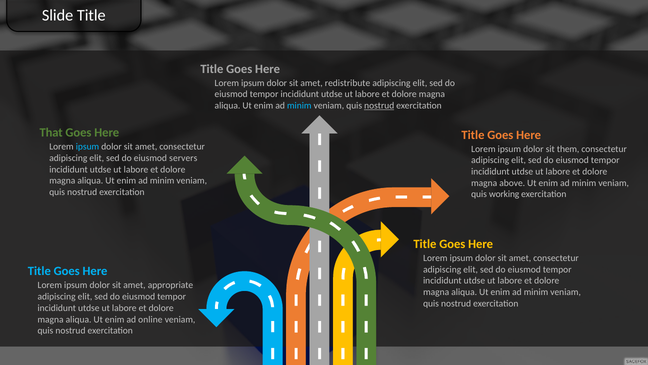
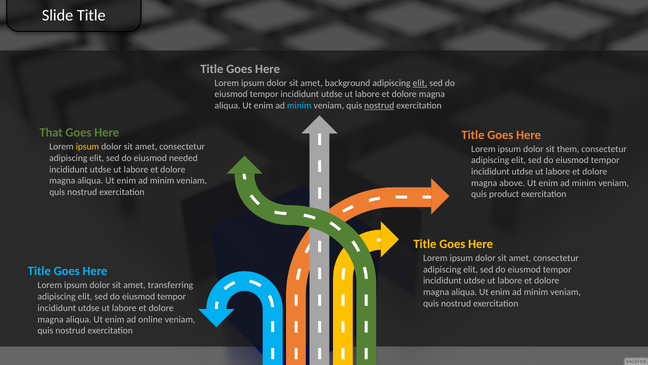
redistribute: redistribute -> background
elit at (420, 83) underline: none -> present
ipsum at (87, 146) colour: light blue -> yellow
servers: servers -> needed
working: working -> product
appropriate: appropriate -> transferring
